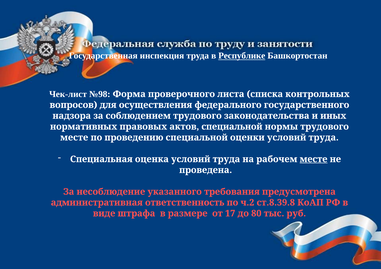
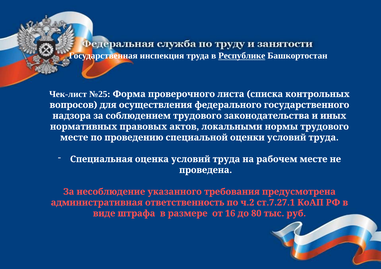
№98: №98 -> №25
актов специальной: специальной -> локальными
месте at (314, 159) underline: present -> none
ст.8.39.8: ст.8.39.8 -> ст.7.27.1
17: 17 -> 16
